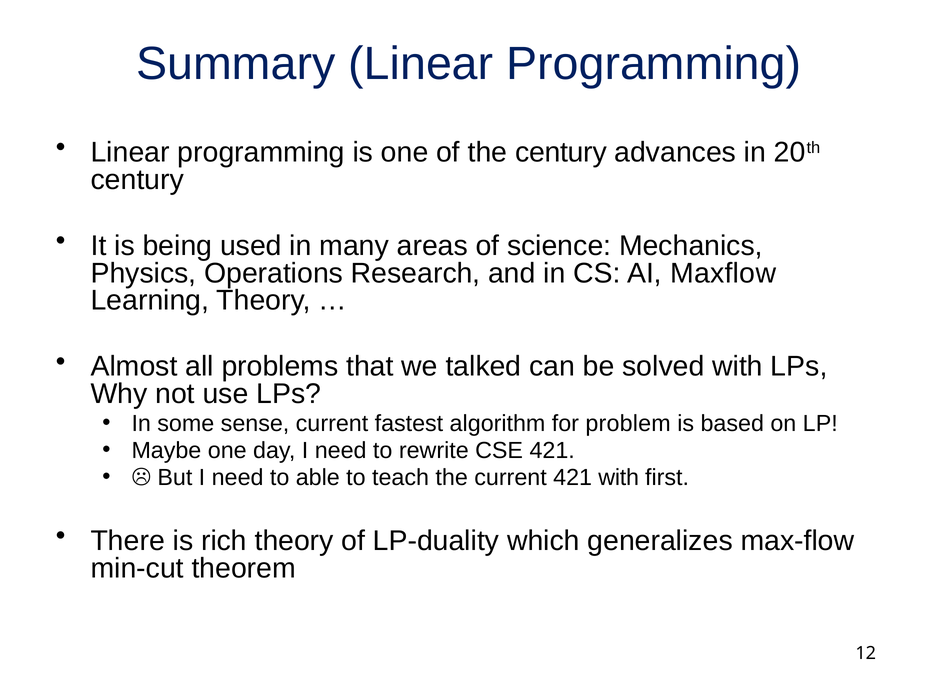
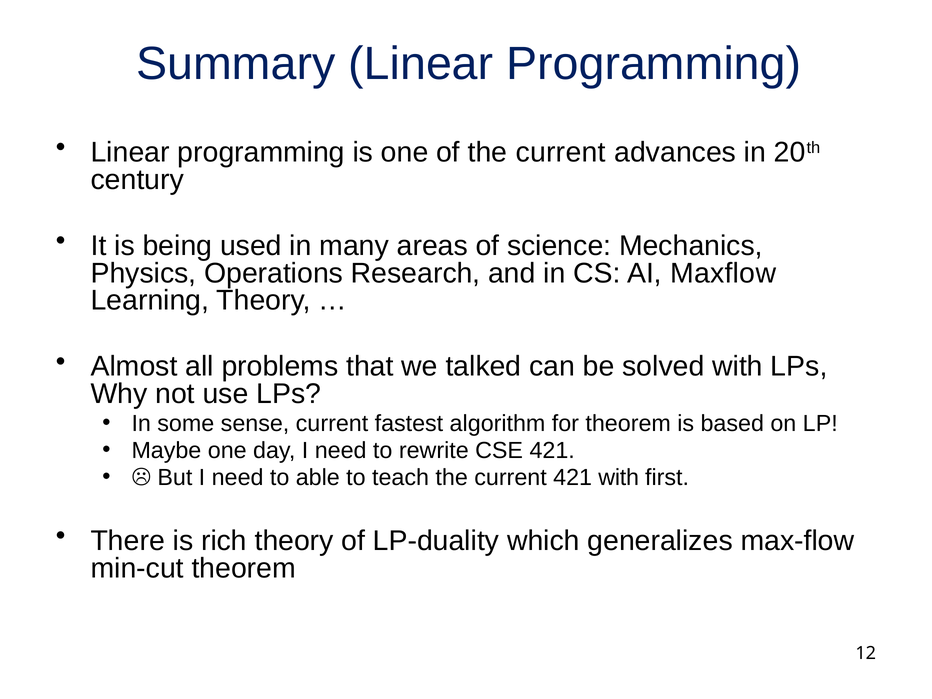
of the century: century -> current
for problem: problem -> theorem
